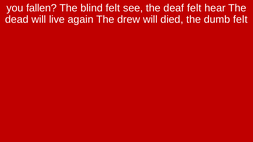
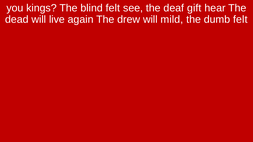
fallen: fallen -> kings
deaf felt: felt -> gift
died: died -> mild
